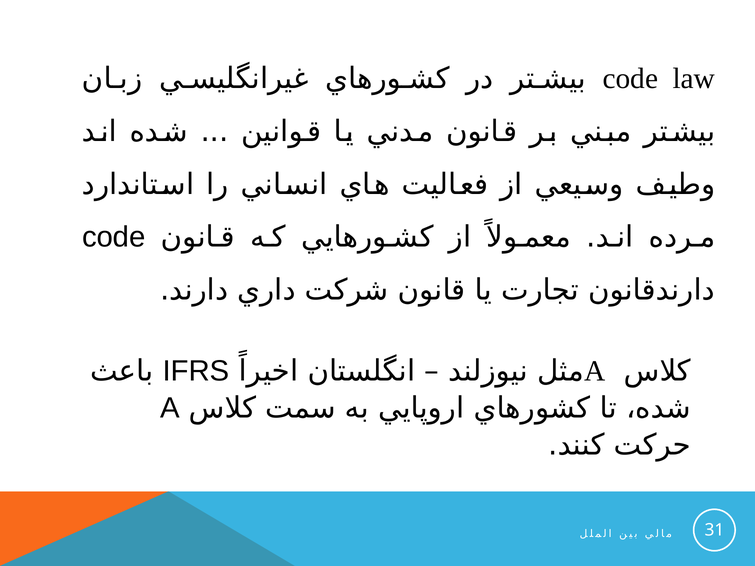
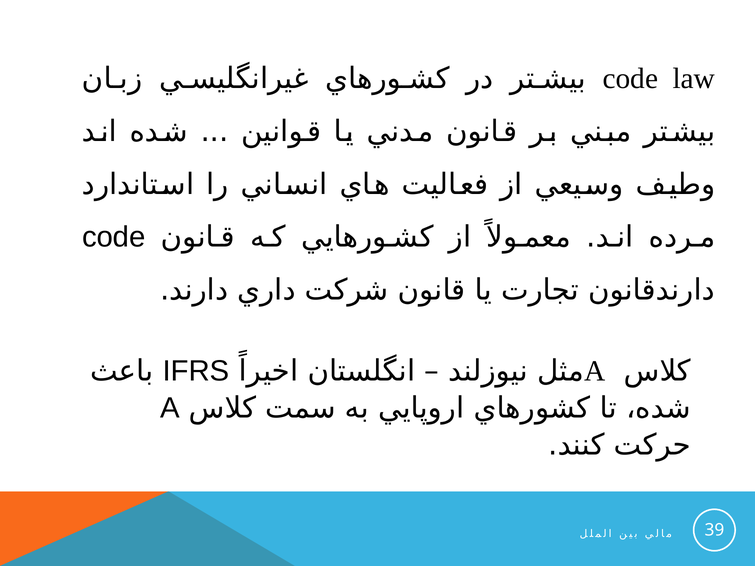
31: 31 -> 39
